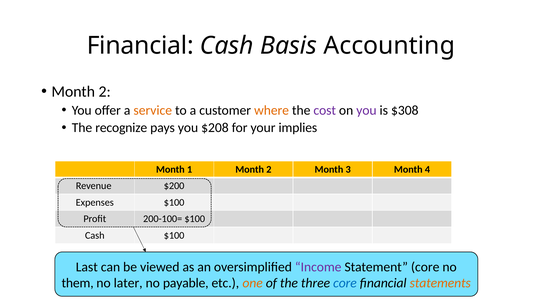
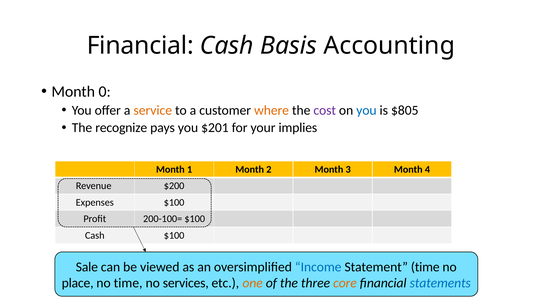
2 at (105, 92): 2 -> 0
you at (366, 110) colour: purple -> blue
$308: $308 -> $805
$208: $208 -> $201
Last: Last -> Sale
Income colour: purple -> blue
Statement core: core -> time
them: them -> place
no later: later -> time
payable: payable -> services
core at (345, 283) colour: blue -> orange
statements colour: orange -> blue
